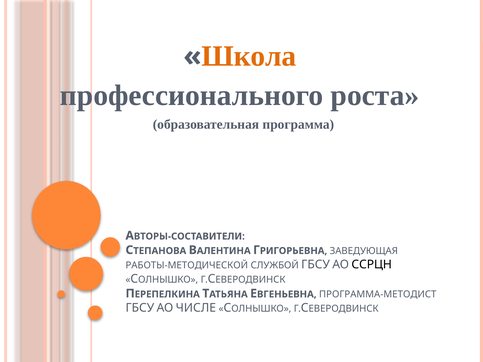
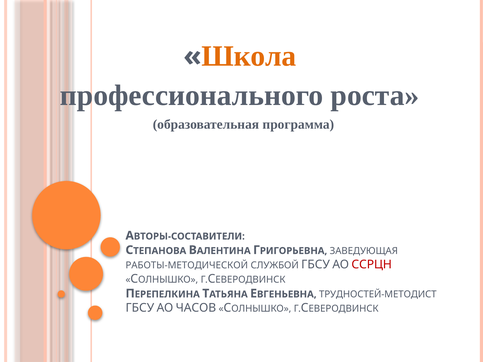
ССРЦН colour: black -> red
ПРОГРАММА-МЕТОДИСТ: ПРОГРАММА-МЕТОДИСТ -> ТРУДНОСТЕЙ-МЕТОДИСТ
ЧИСЛЕ: ЧИСЛЕ -> ЧАСОВ
